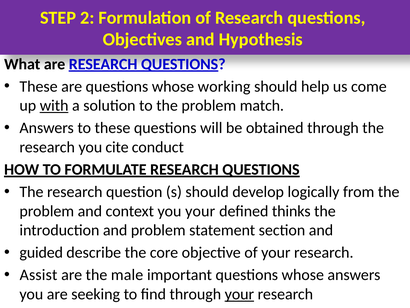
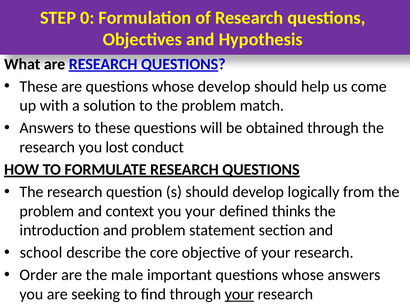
2: 2 -> 0
whose working: working -> develop
with underline: present -> none
cite: cite -> lost
guided: guided -> school
Assist: Assist -> Order
